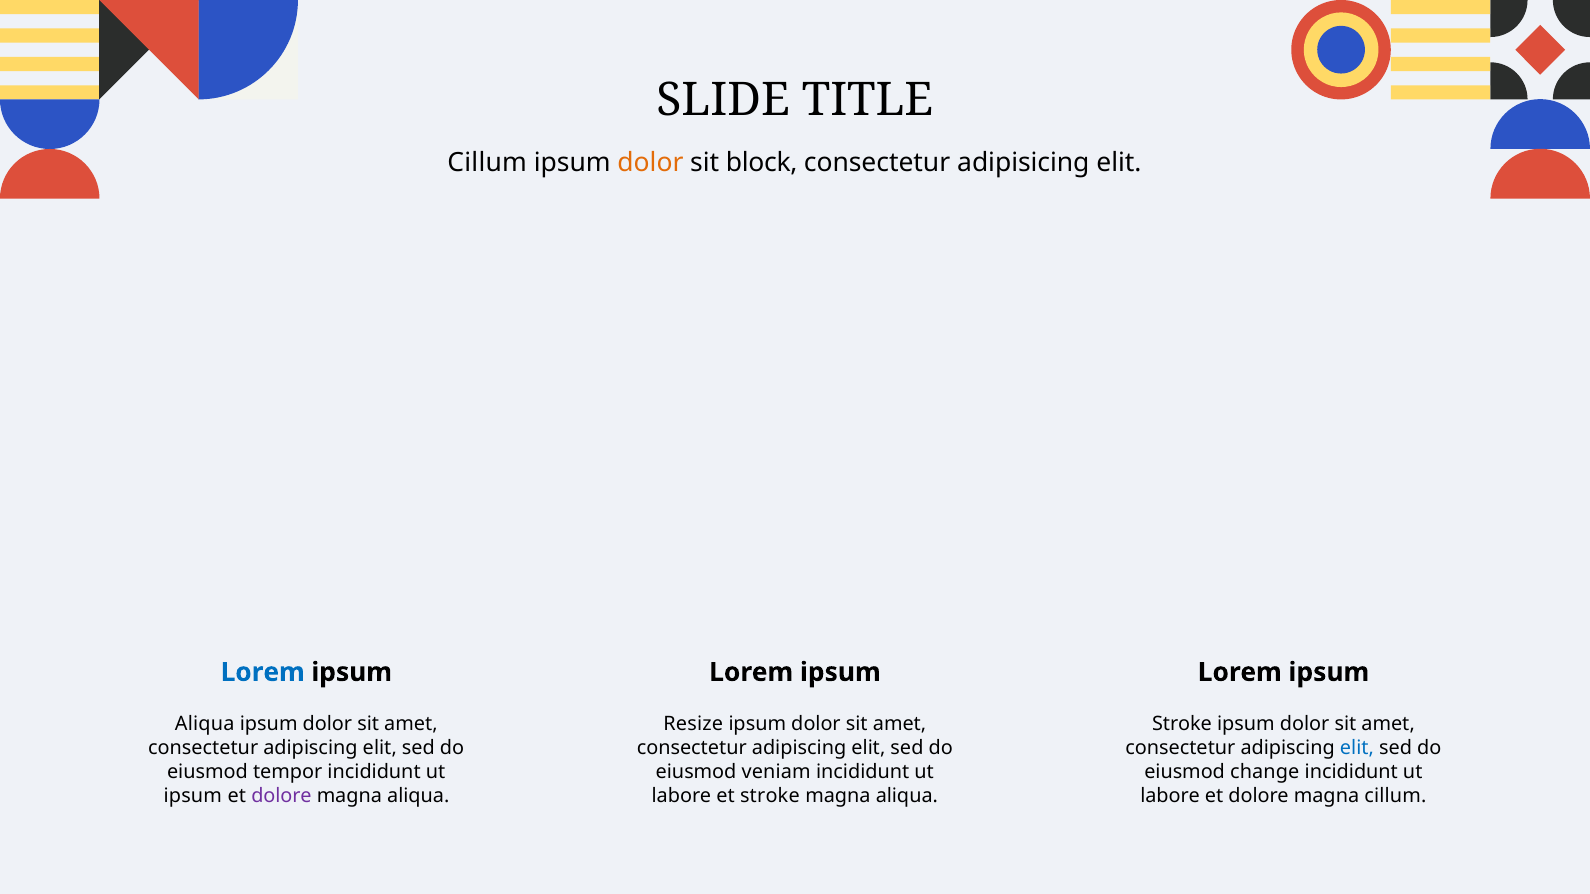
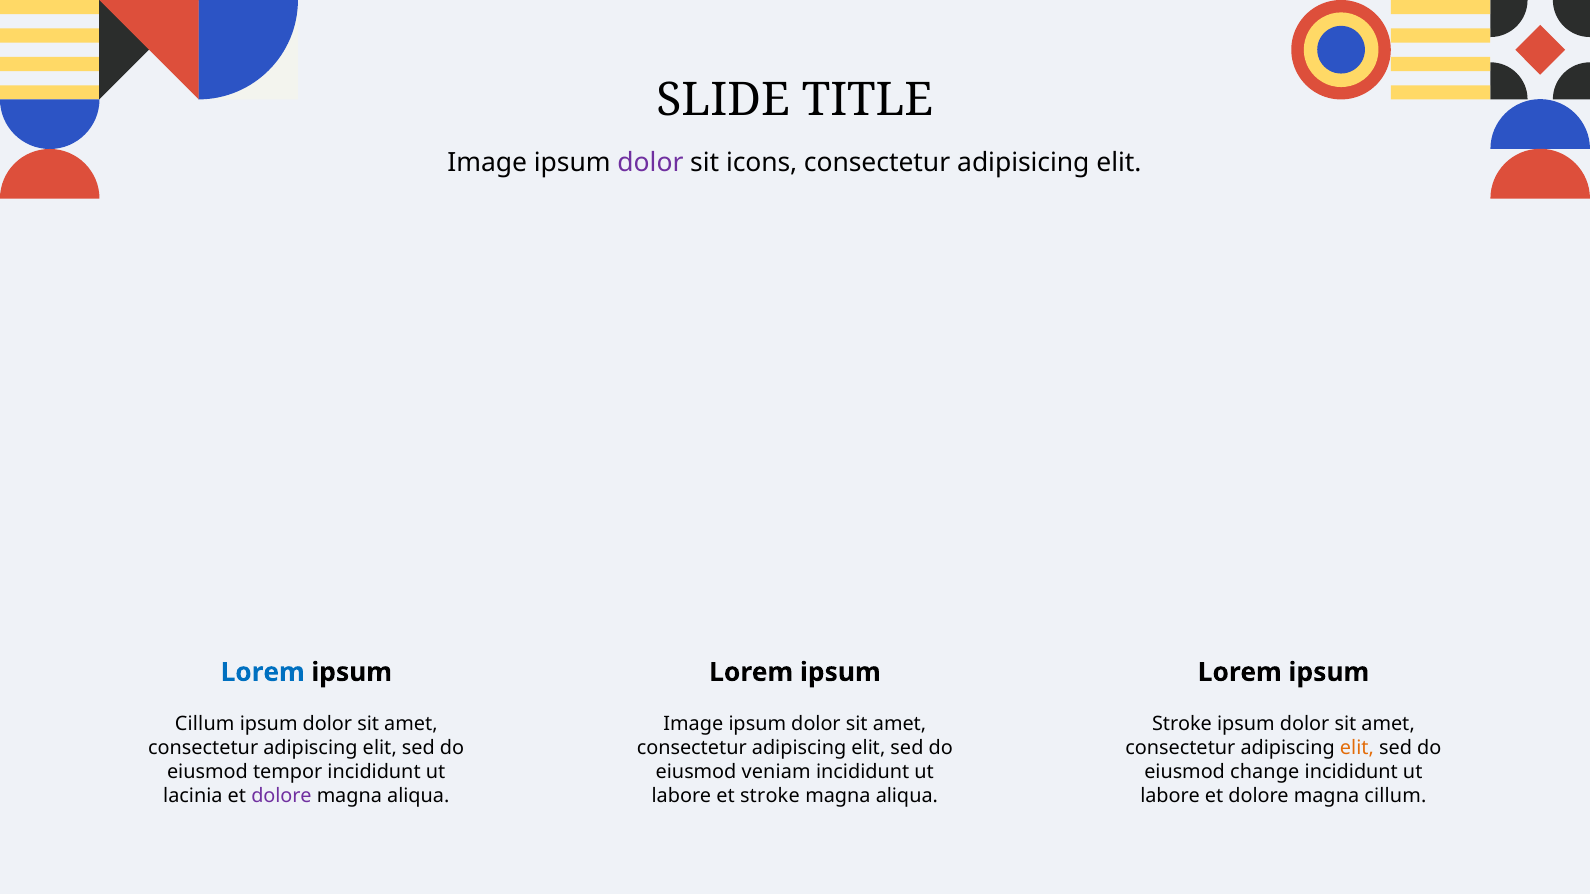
Cillum at (487, 163): Cillum -> Image
dolor at (650, 163) colour: orange -> purple
block: block -> icons
Aliqua at (205, 725): Aliqua -> Cillum
Resize at (693, 725): Resize -> Image
elit at (1357, 749) colour: blue -> orange
ipsum at (193, 796): ipsum -> lacinia
